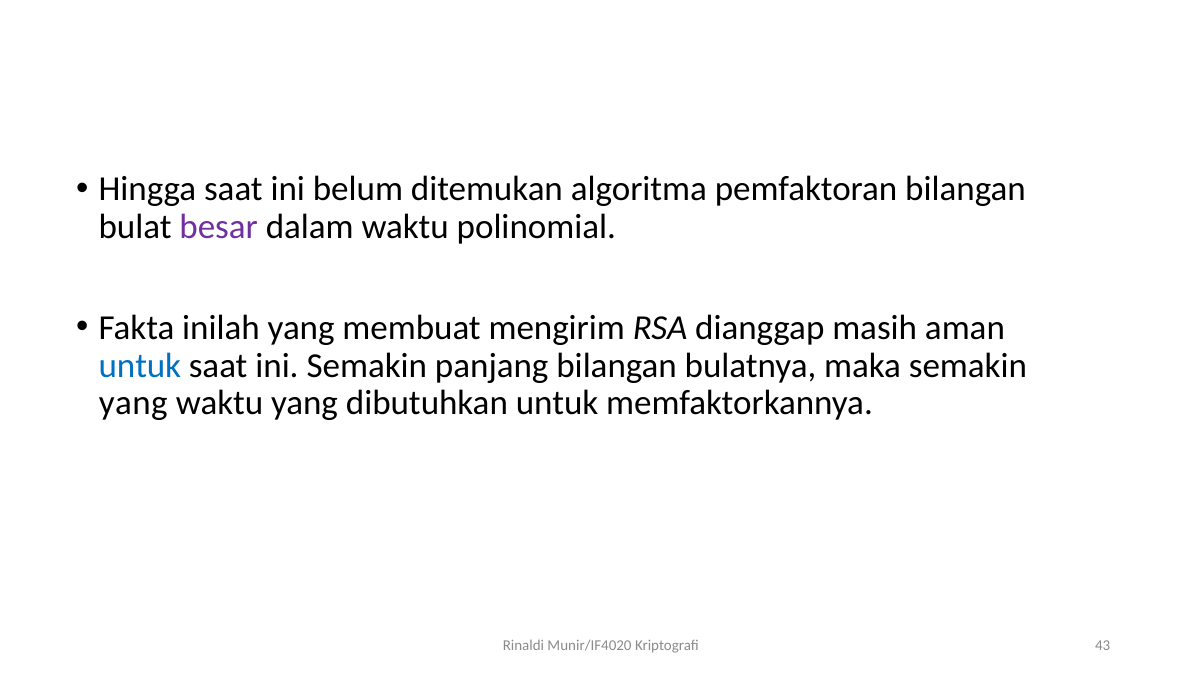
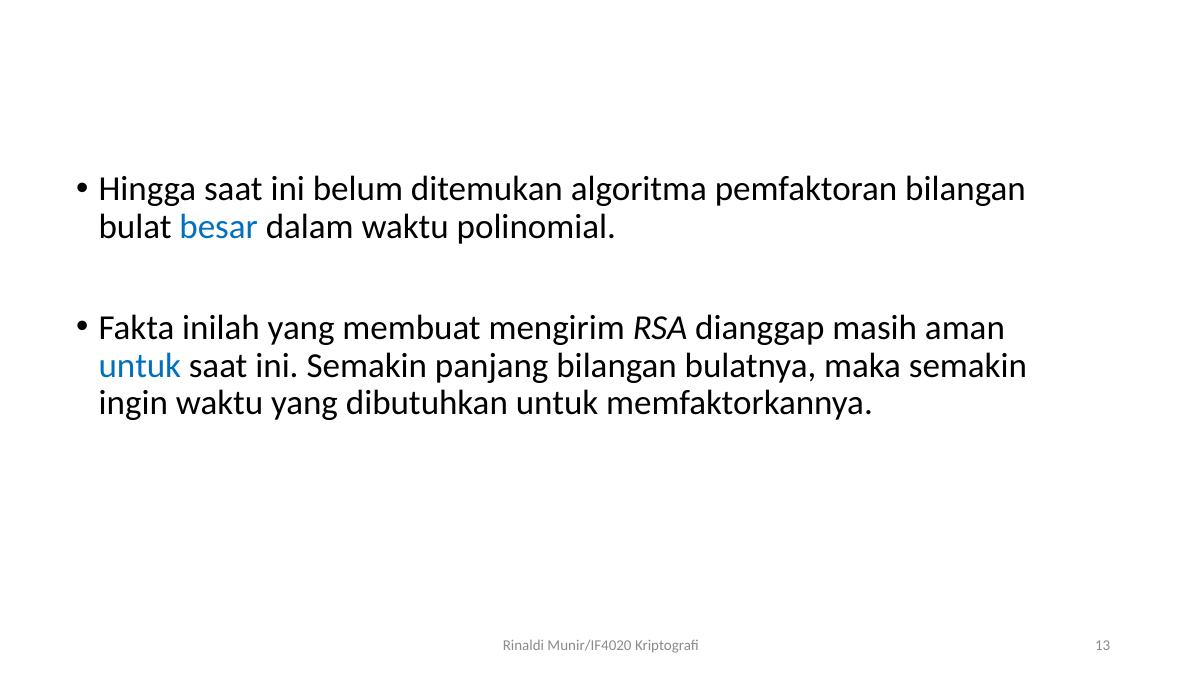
besar colour: purple -> blue
yang at (133, 403): yang -> ingin
43: 43 -> 13
